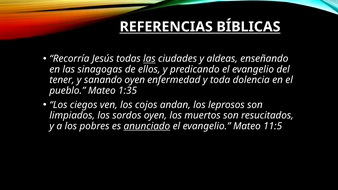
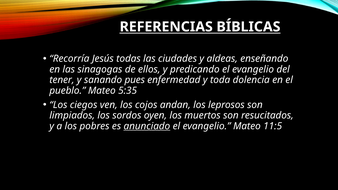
las at (149, 59) underline: present -> none
sanando oyen: oyen -> pues
1:35: 1:35 -> 5:35
